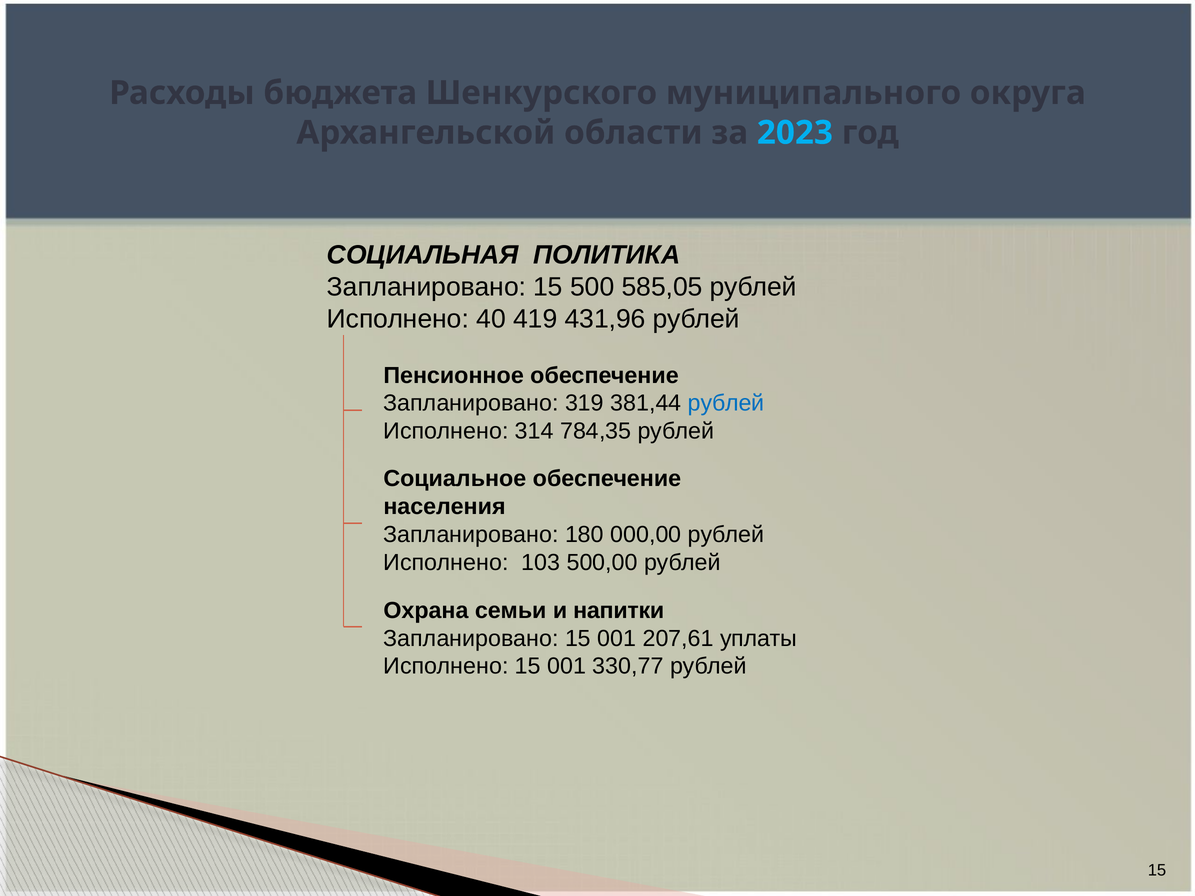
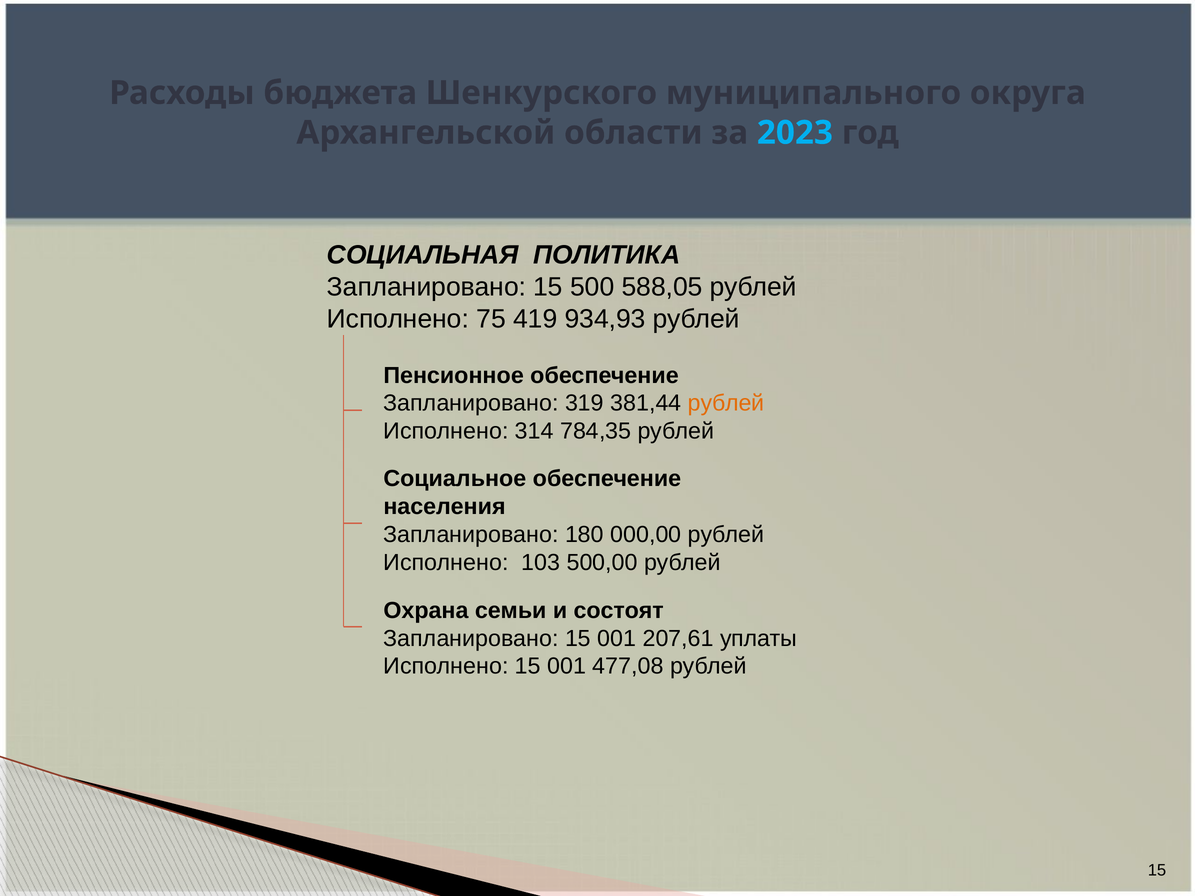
585,05: 585,05 -> 588,05
40: 40 -> 75
431,96: 431,96 -> 934,93
рублей at (726, 403) colour: blue -> orange
напитки: напитки -> состоят
330,77: 330,77 -> 477,08
